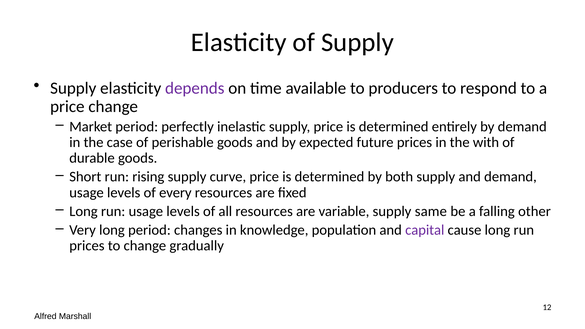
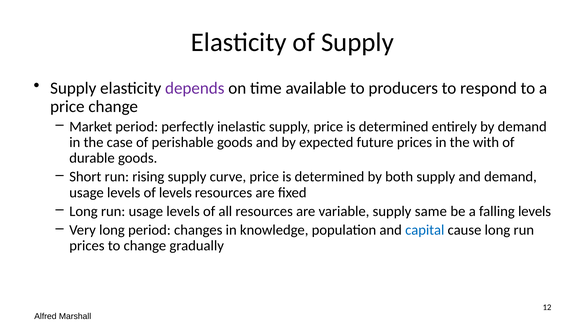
of every: every -> levels
falling other: other -> levels
capital colour: purple -> blue
